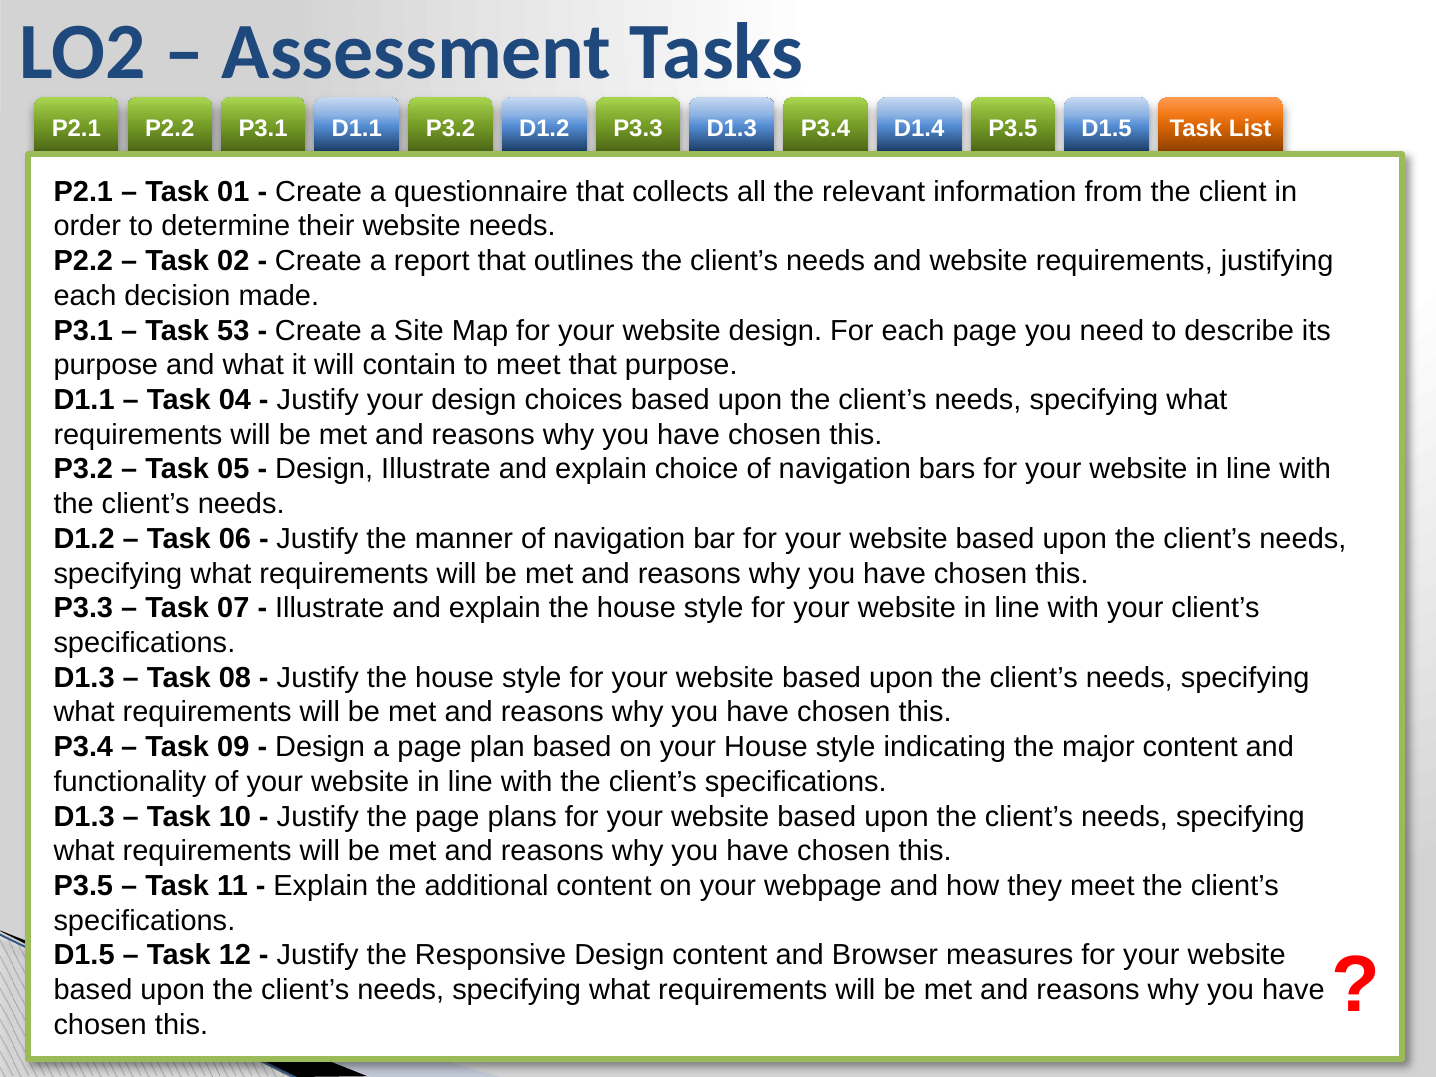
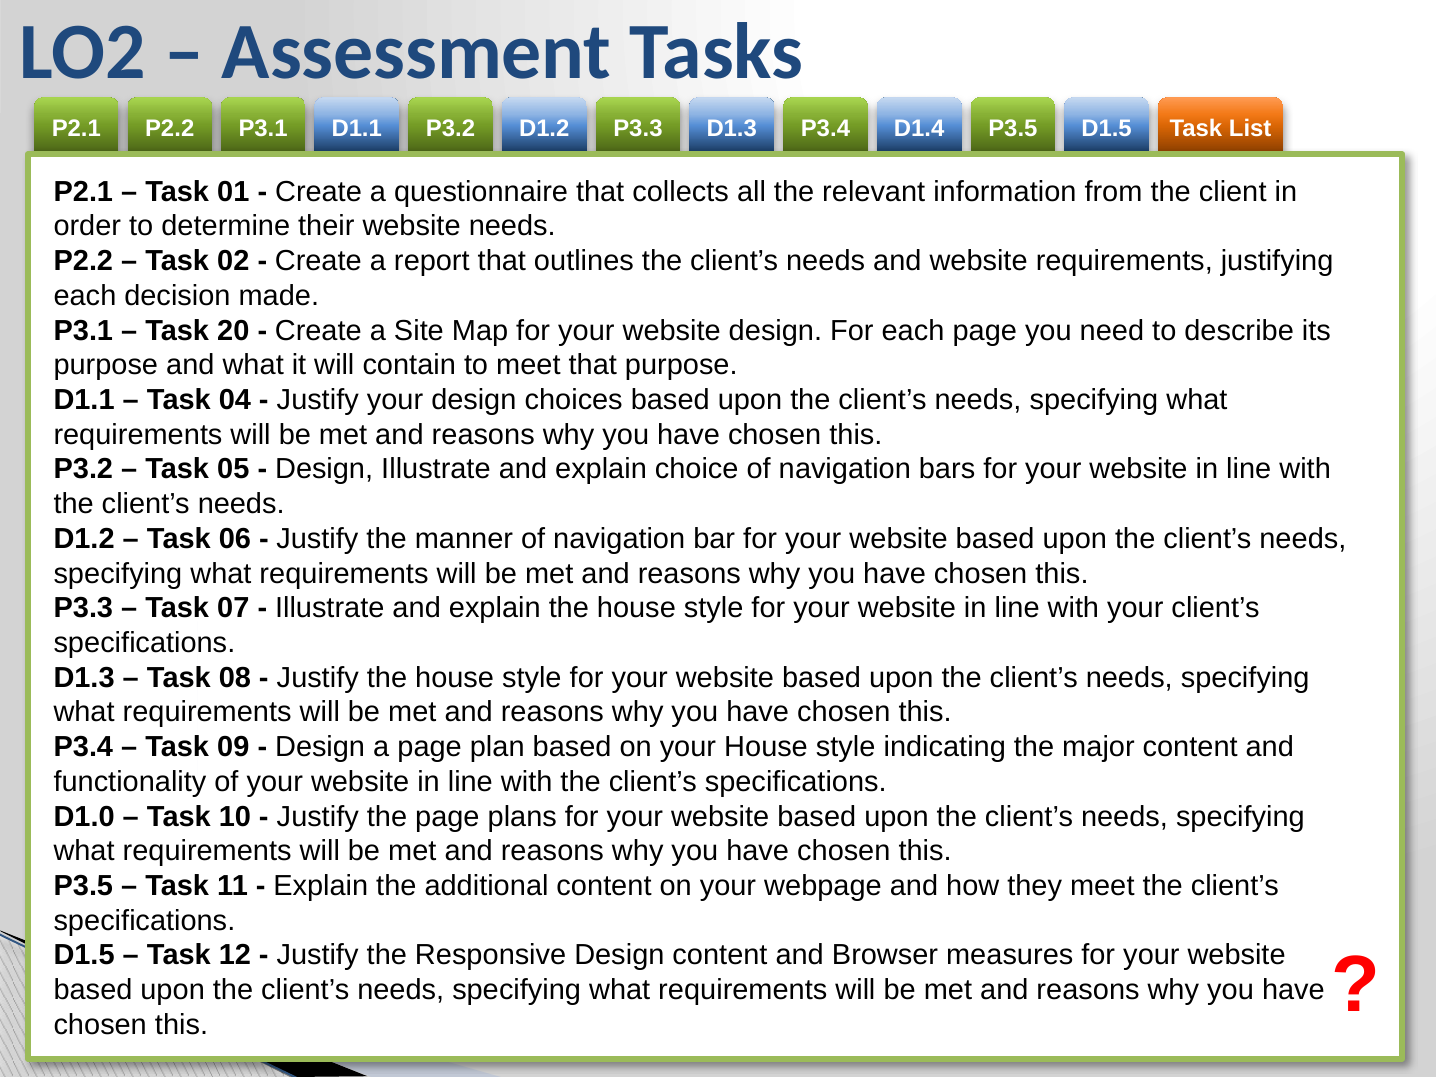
53: 53 -> 20
D1.3 at (84, 817): D1.3 -> D1.0
